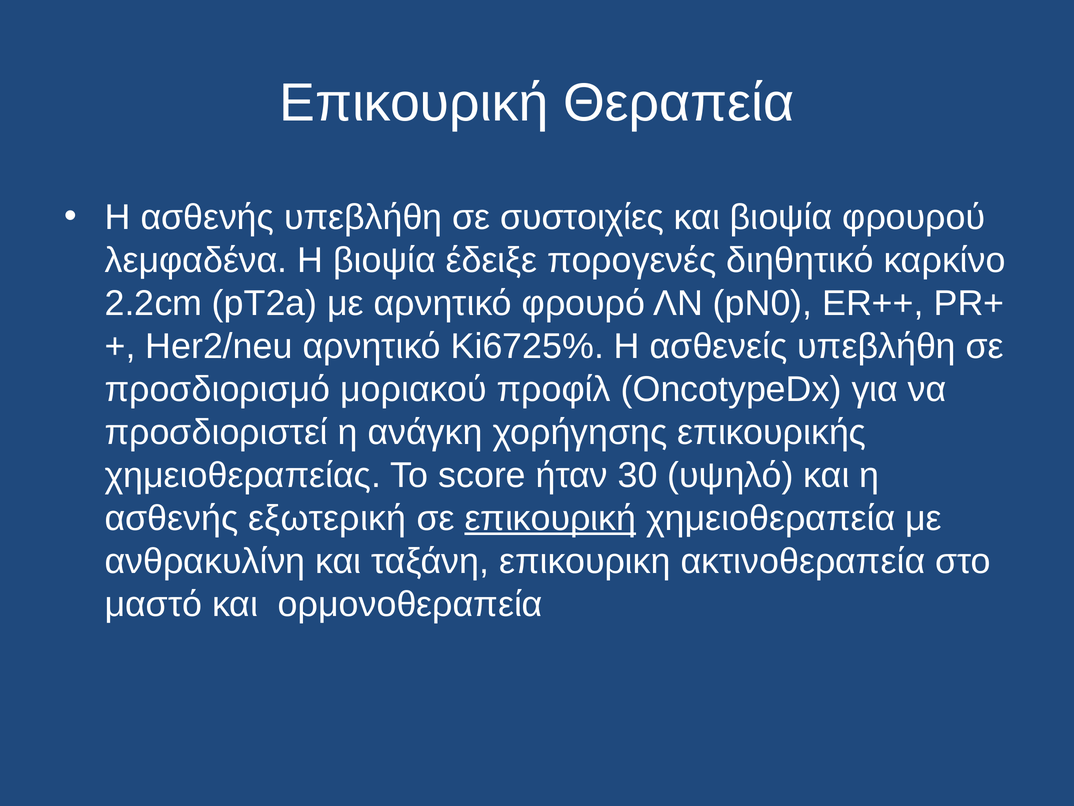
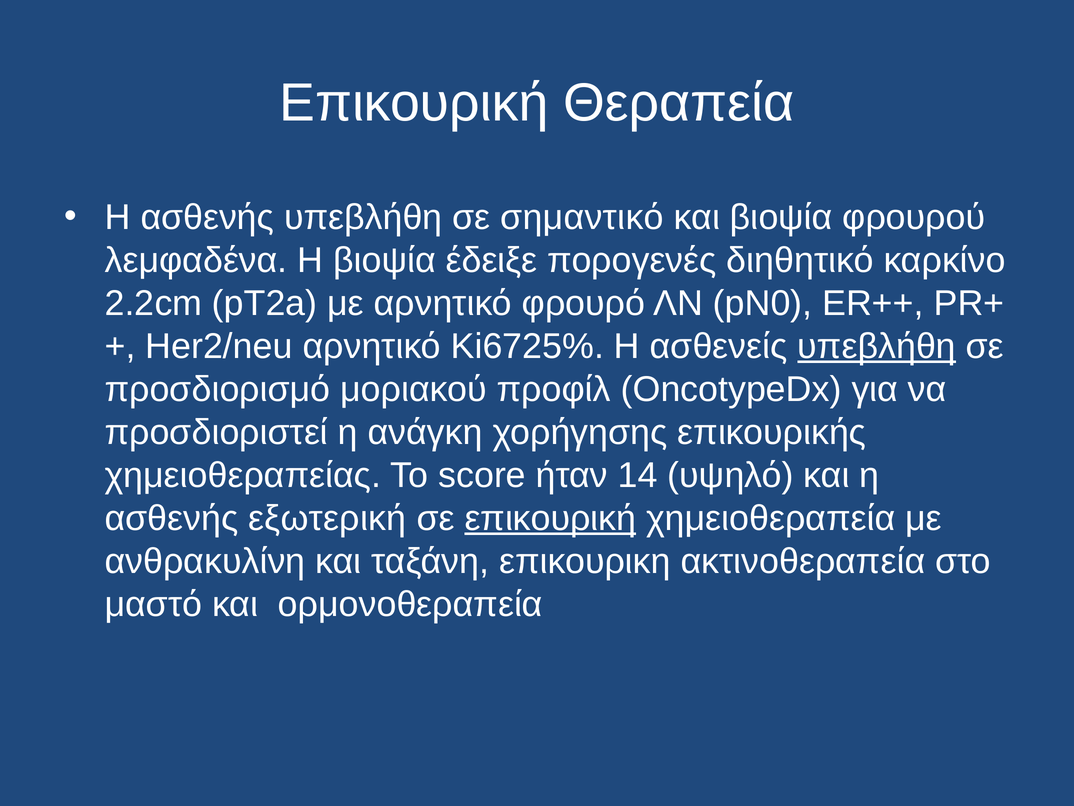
συστοιχίες: συστοιχίες -> σημαντικό
υπεβλήθη at (877, 346) underline: none -> present
30: 30 -> 14
